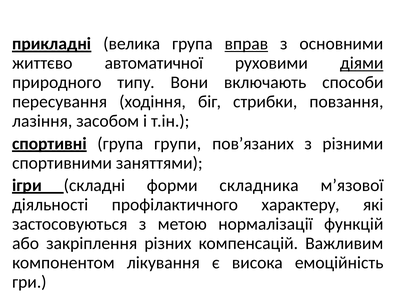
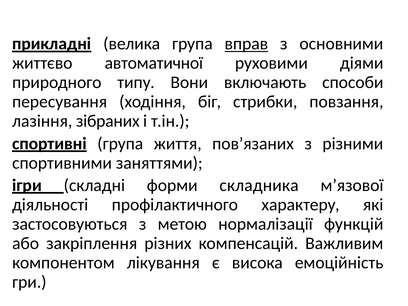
діями underline: present -> none
засобом: засобом -> зібраних
групи: групи -> життя
